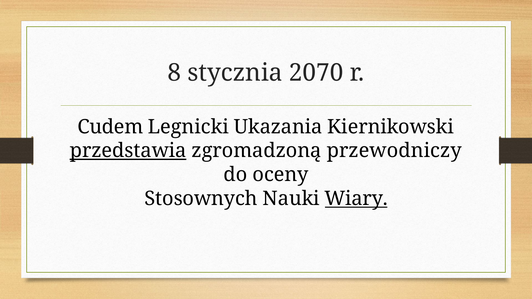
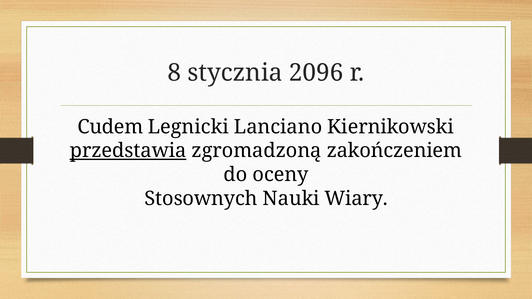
2070: 2070 -> 2096
Ukazania: Ukazania -> Lanciano
przewodniczy: przewodniczy -> zakończeniem
Wiary underline: present -> none
